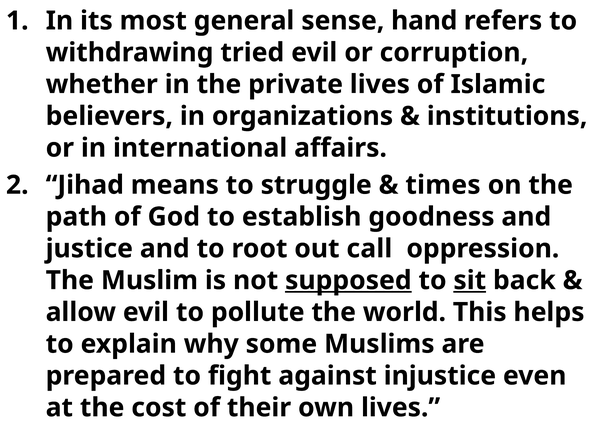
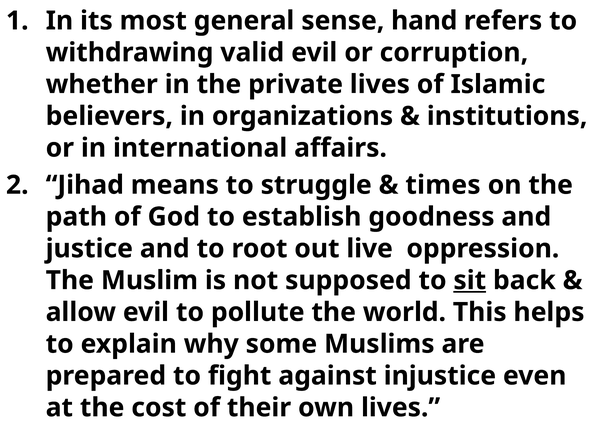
tried: tried -> valid
call: call -> live
supposed underline: present -> none
